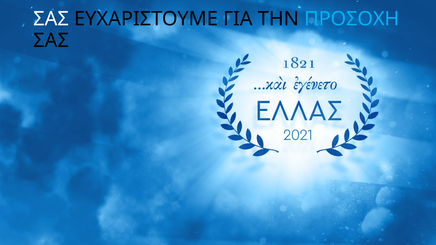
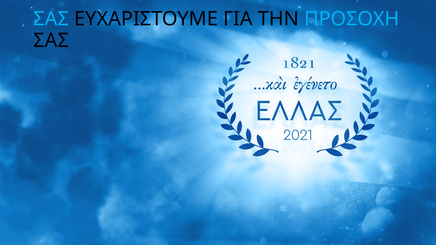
ΣΑΣ at (51, 19) colour: white -> light blue
